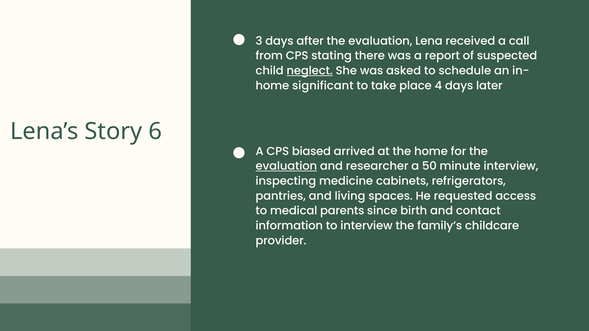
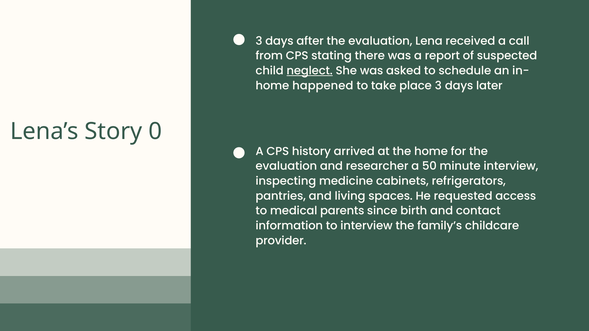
significant: significant -> happened
place 4: 4 -> 3
6: 6 -> 0
biased: biased -> history
evaluation at (286, 166) underline: present -> none
